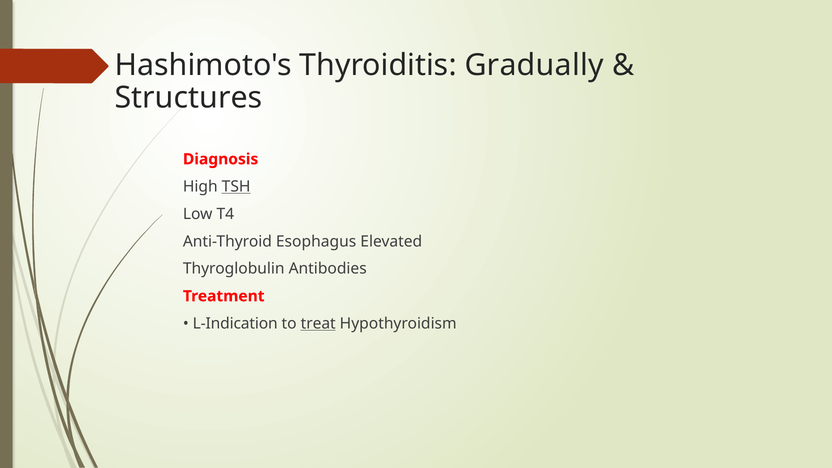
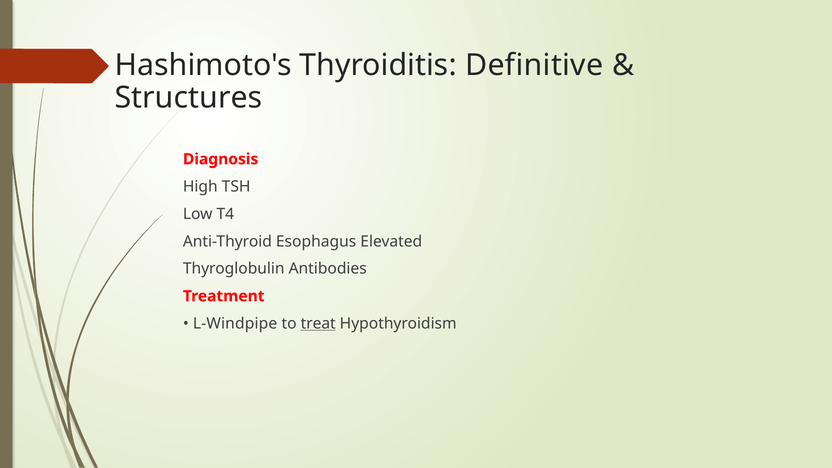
Gradually: Gradually -> Definitive
TSH underline: present -> none
L-Indication: L-Indication -> L-Windpipe
